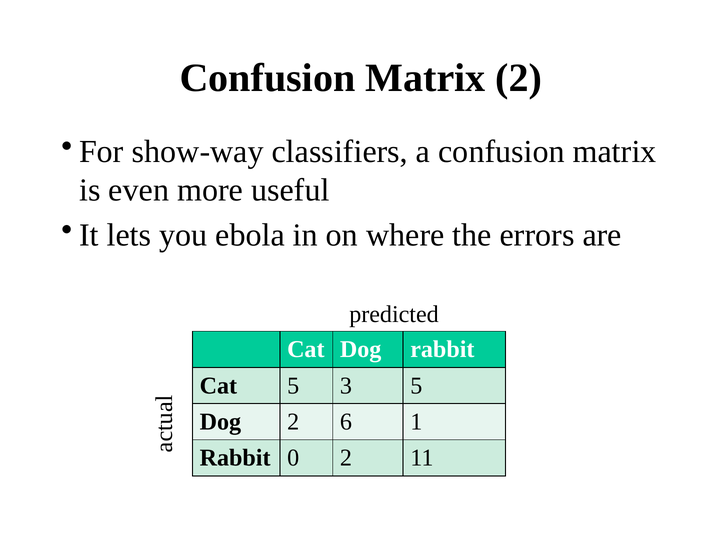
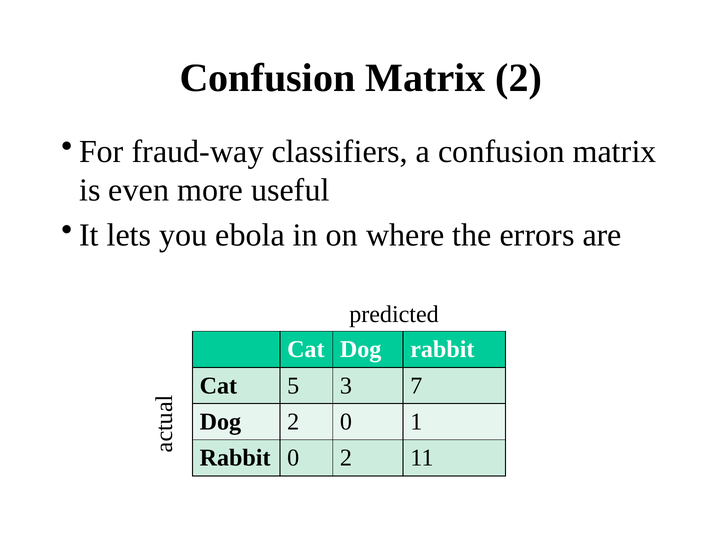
show-way: show-way -> fraud-way
3 5: 5 -> 7
2 6: 6 -> 0
